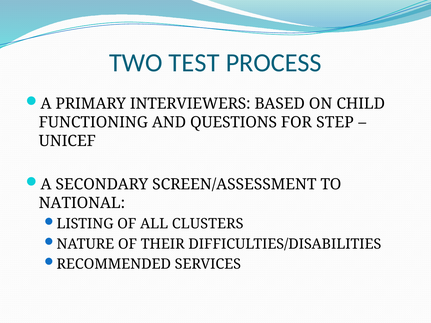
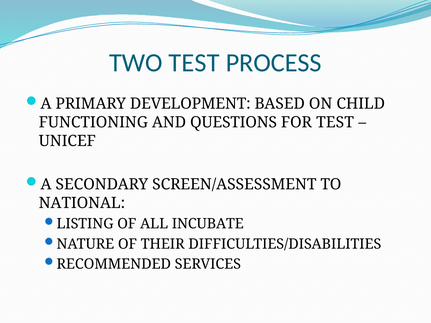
INTERVIEWERS: INTERVIEWERS -> DEVELOPMENT
FOR STEP: STEP -> TEST
CLUSTERS: CLUSTERS -> INCUBATE
